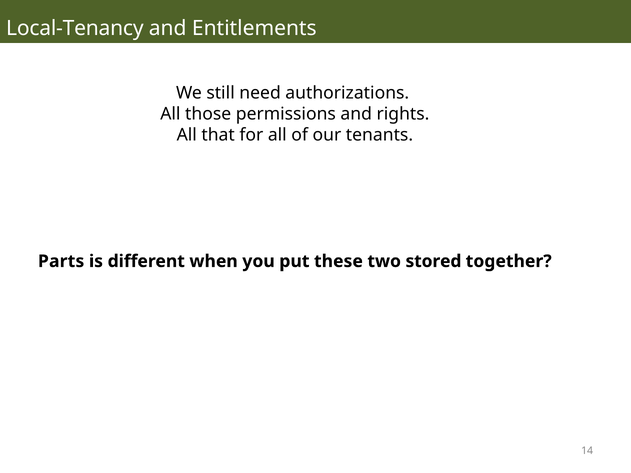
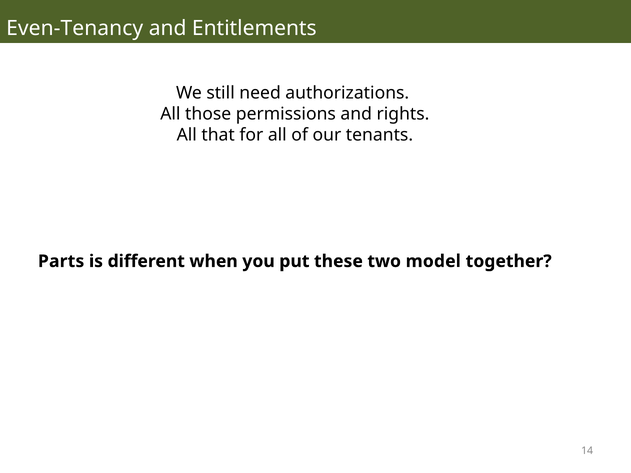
Local-Tenancy: Local-Tenancy -> Even-Tenancy
stored: stored -> model
